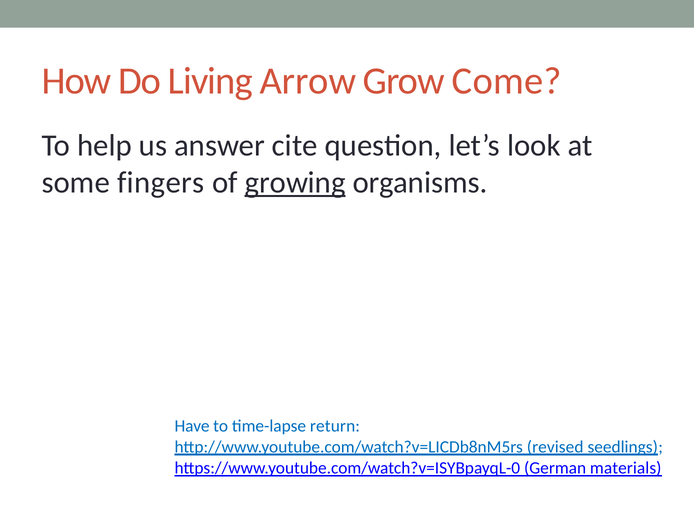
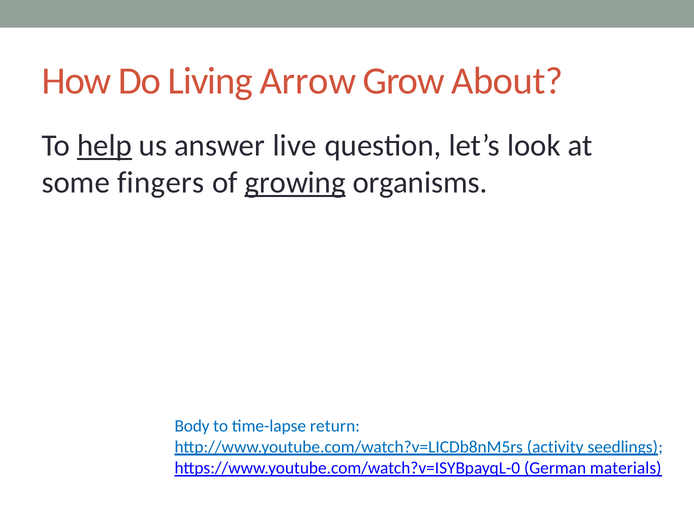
Come: Come -> About
help underline: none -> present
cite: cite -> live
Have: Have -> Body
revised: revised -> activity
